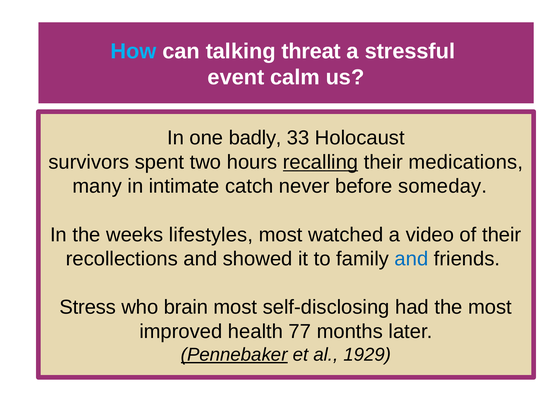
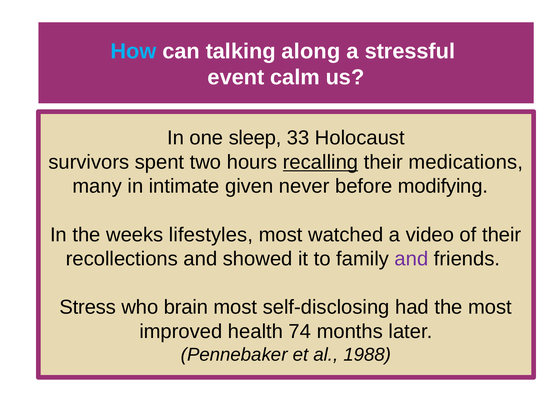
threat: threat -> along
badly: badly -> sleep
catch: catch -> given
someday: someday -> modifying
and at (411, 259) colour: blue -> purple
77: 77 -> 74
Pennebaker underline: present -> none
1929: 1929 -> 1988
